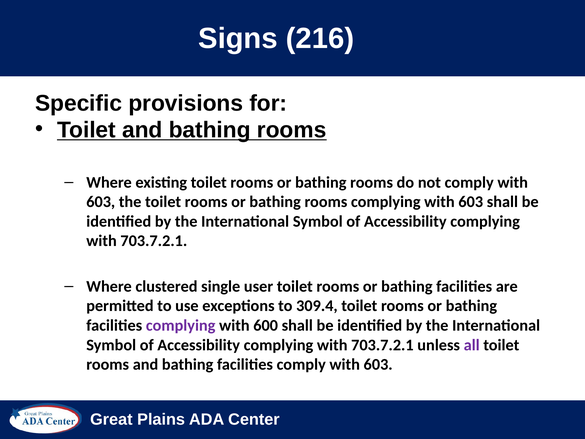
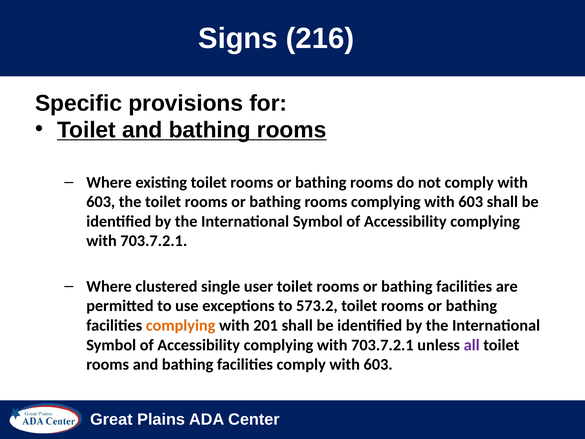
309.4: 309.4 -> 573.2
complying at (181, 325) colour: purple -> orange
600: 600 -> 201
